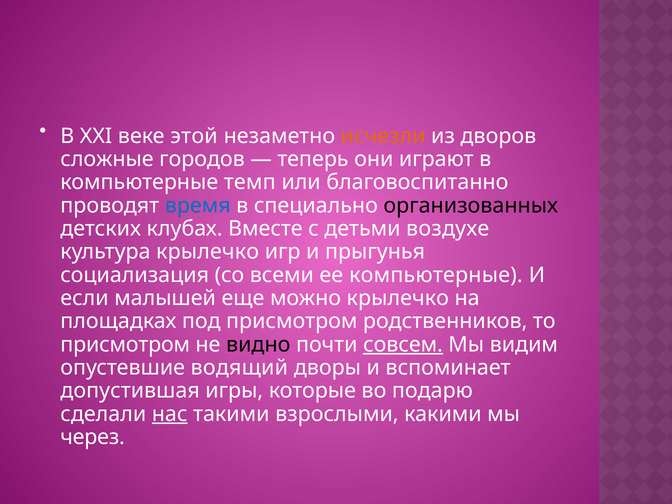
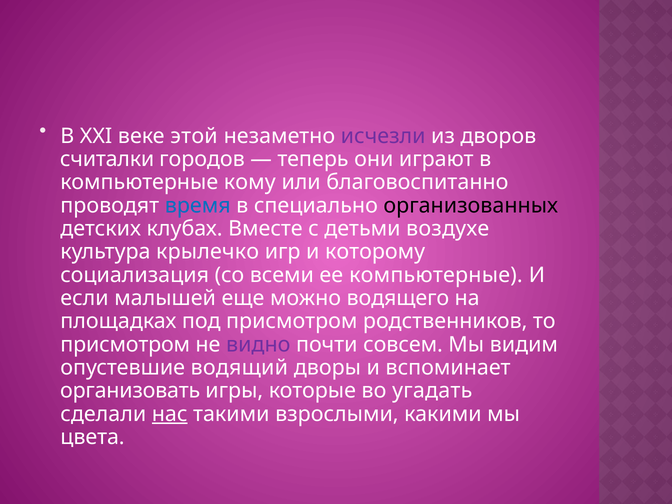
исчезли colour: orange -> purple
сложные: сложные -> считалки
темп: темп -> кому
прыгунья: прыгунья -> которому
можно крылечко: крылечко -> водящего
видно colour: black -> purple
совсем underline: present -> none
допустившая: допустившая -> организовать
подарю: подарю -> угадать
через: через -> цвета
